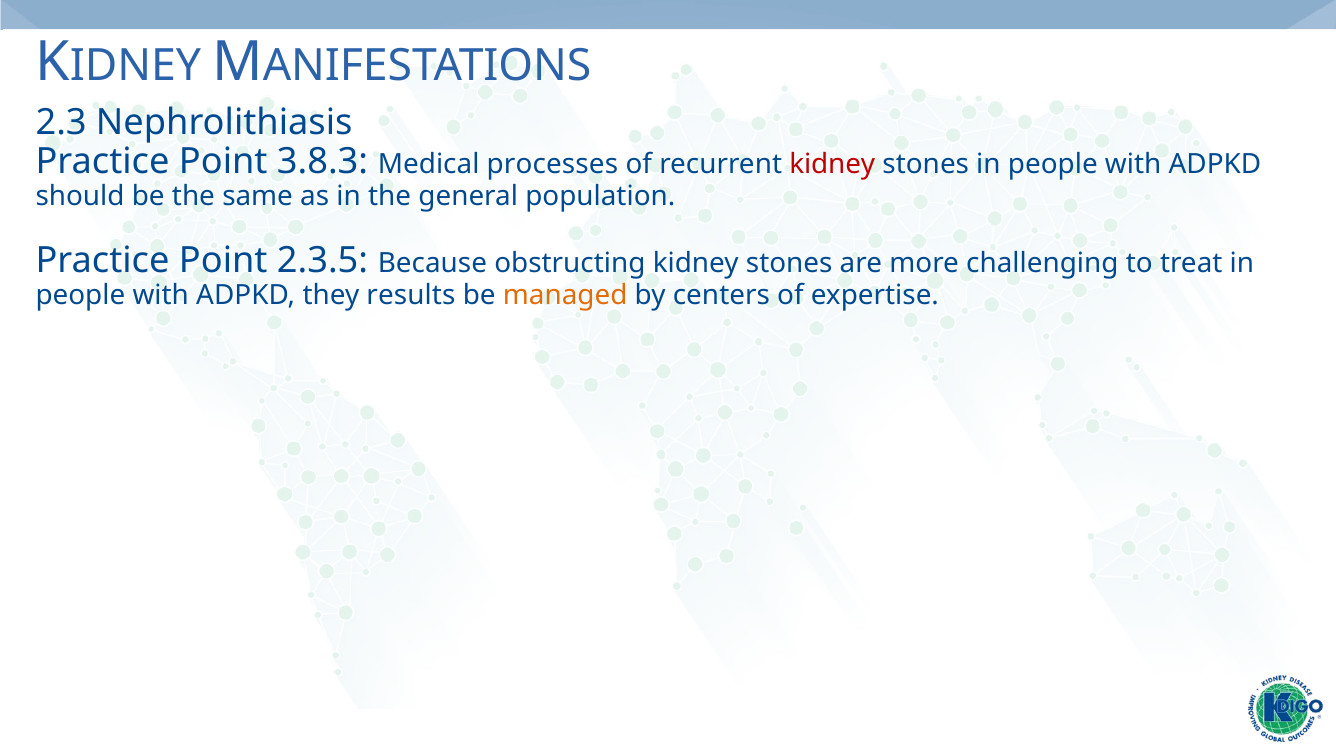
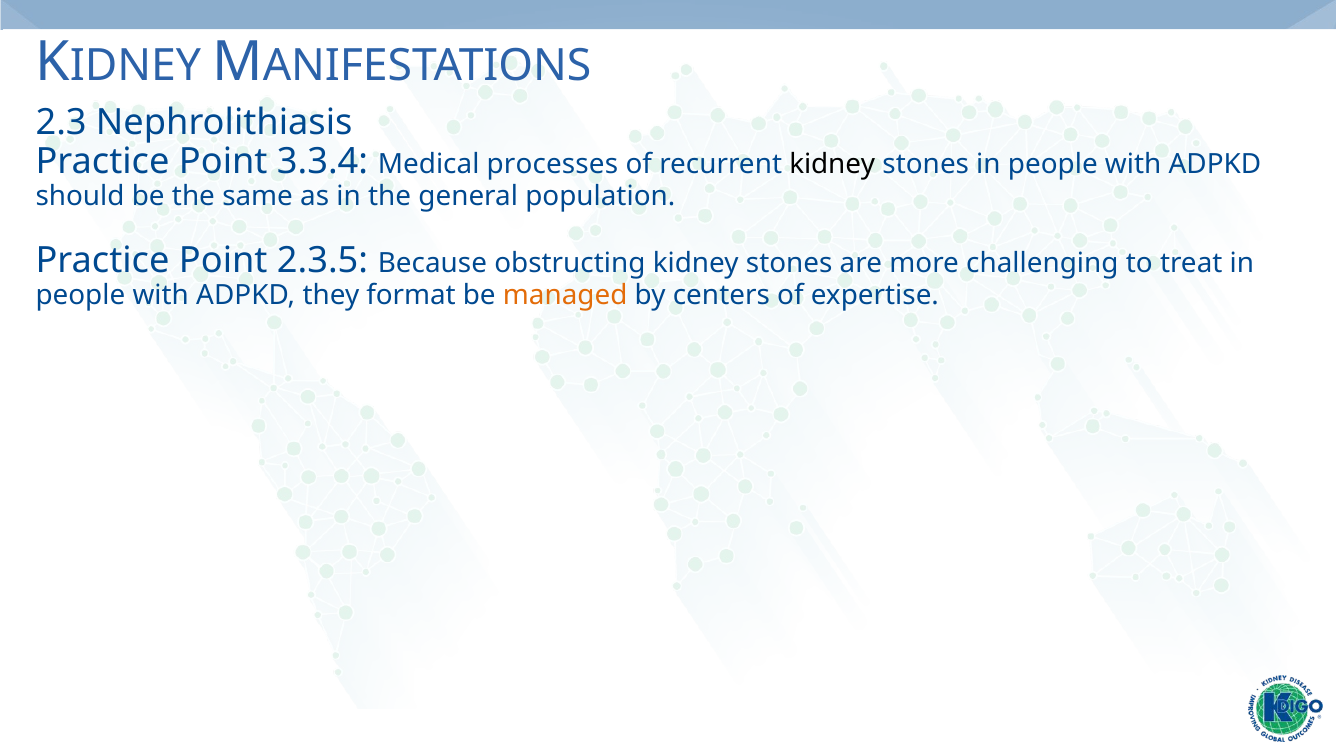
3.8.3: 3.8.3 -> 3.3.4
kidney at (832, 164) colour: red -> black
results: results -> format
